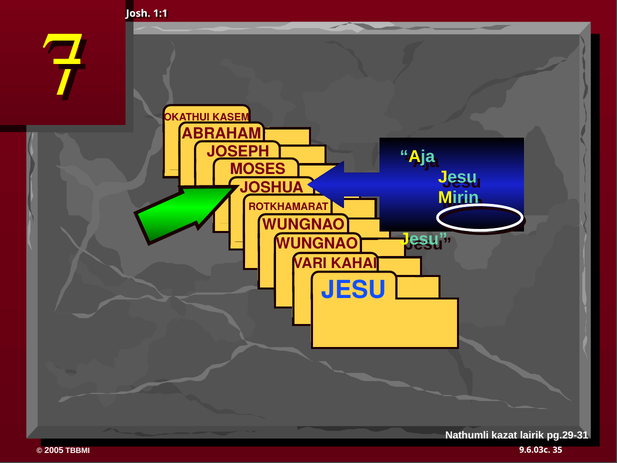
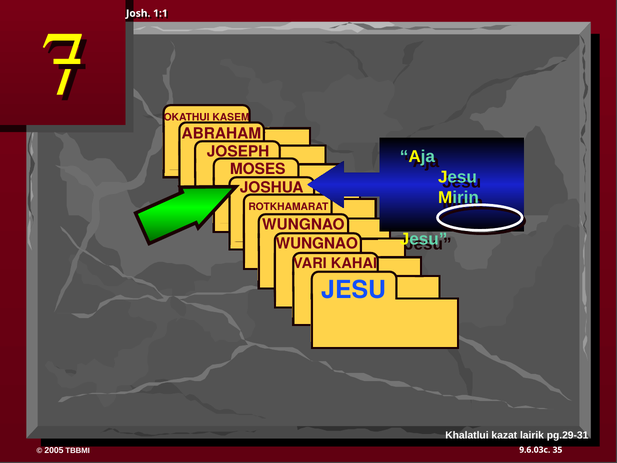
Nathumli: Nathumli -> Khalatlui
